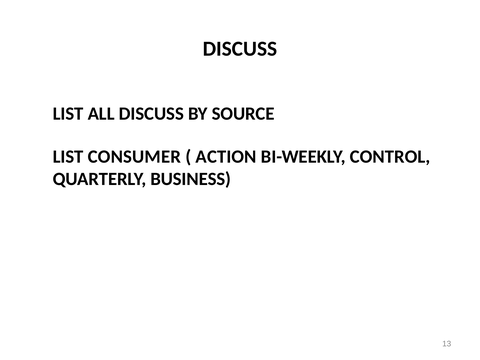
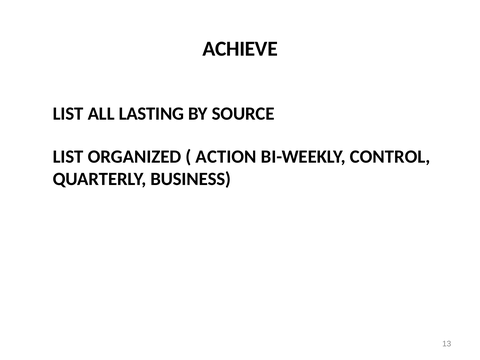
DISCUSS at (240, 49): DISCUSS -> ACHIEVE
ALL DISCUSS: DISCUSS -> LASTING
CONSUMER: CONSUMER -> ORGANIZED
